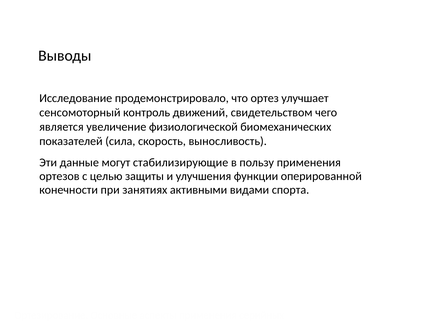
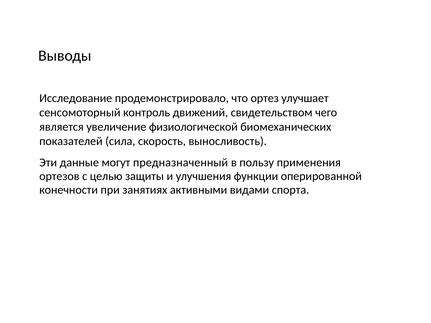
стабилизирующие: стабилизирующие -> предназначенный
